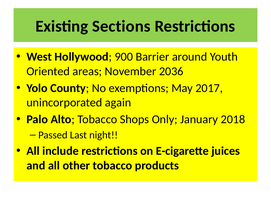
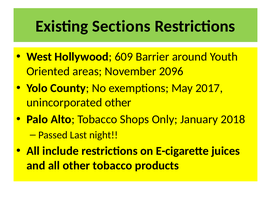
900: 900 -> 609
2036: 2036 -> 2096
unincorporated again: again -> other
